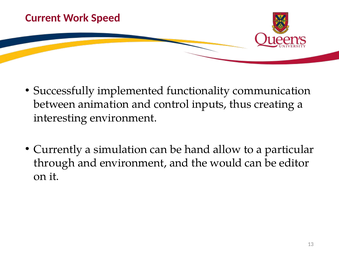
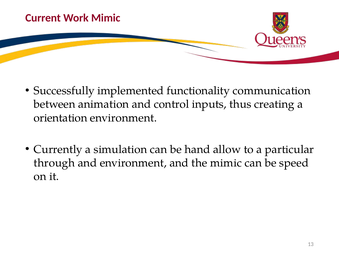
Work Speed: Speed -> Mimic
interesting: interesting -> orientation
the would: would -> mimic
editor: editor -> speed
